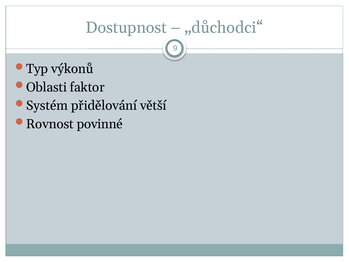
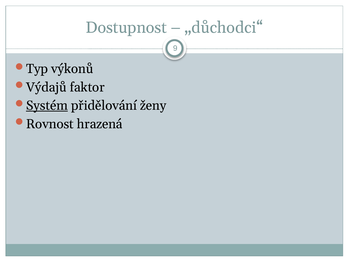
Oblasti: Oblasti -> Výdajů
Systém underline: none -> present
větší: větší -> ženy
povinné: povinné -> hrazená
